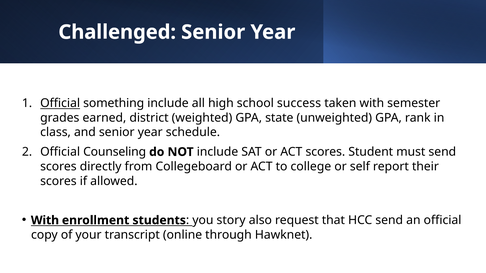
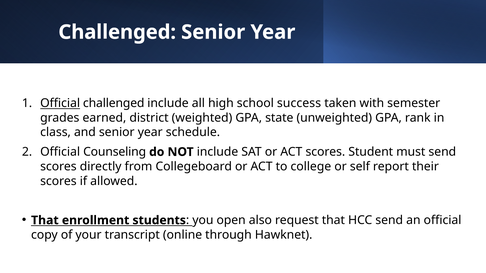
Official something: something -> challenged
With at (45, 221): With -> That
story: story -> open
